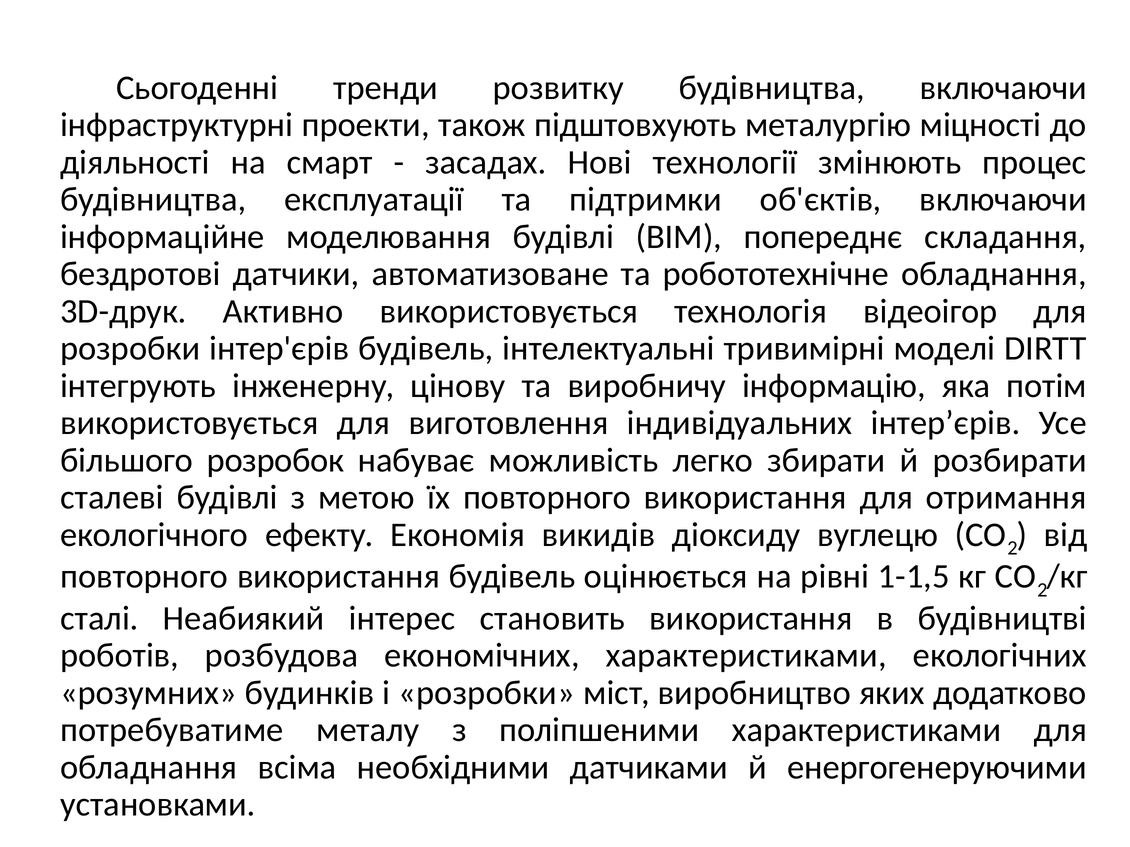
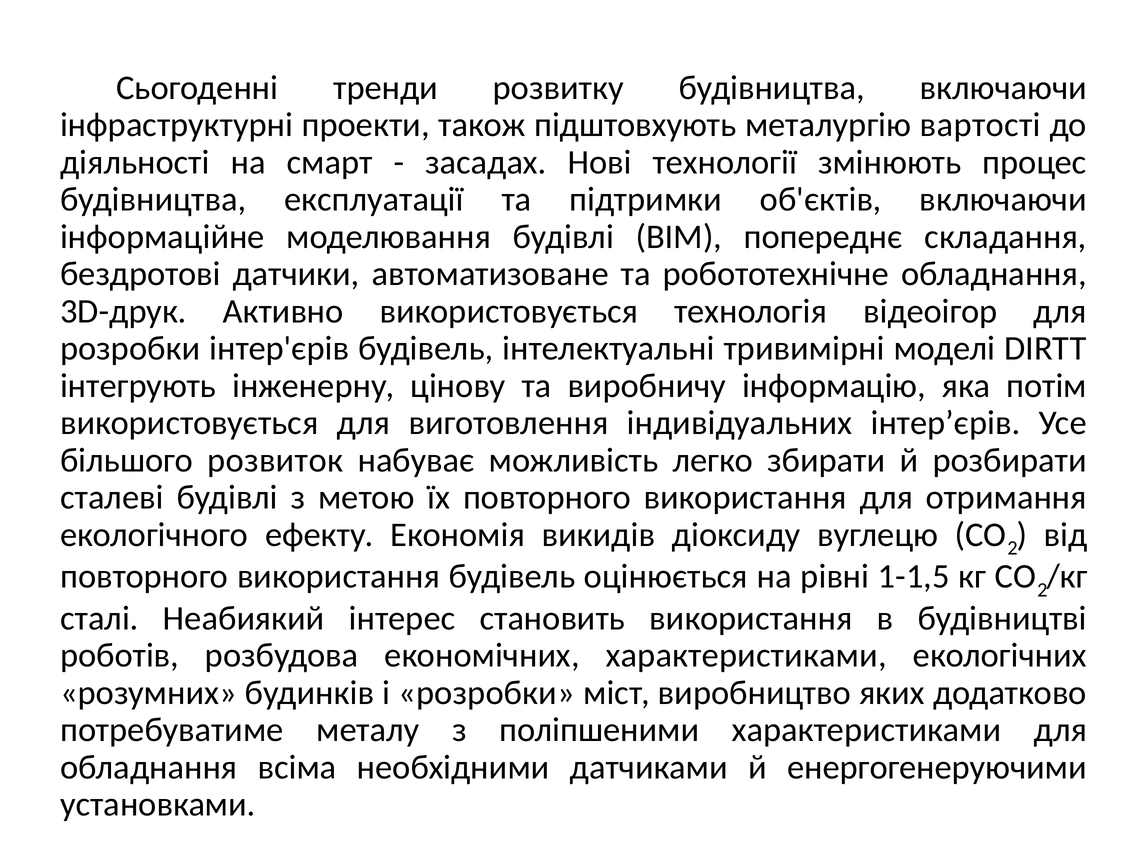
міцності: міцності -> вартості
розробок: розробок -> розвиток
